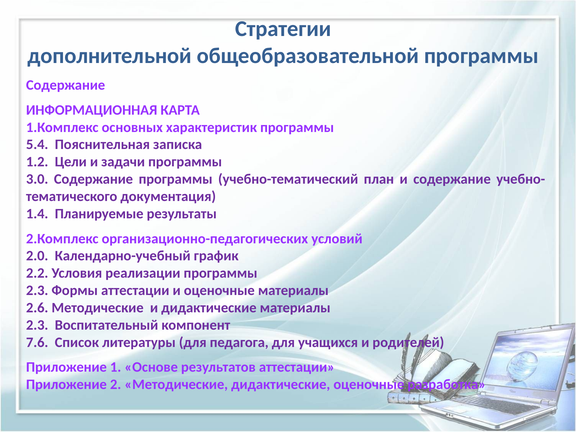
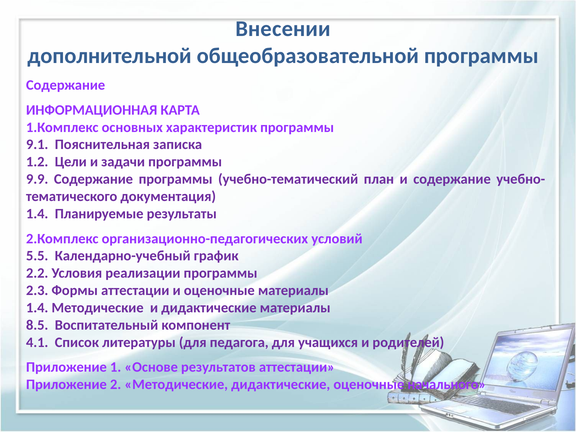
Стратегии: Стратегии -> Внесении
5.4: 5.4 -> 9.1
3.0: 3.0 -> 9.9
2.0: 2.0 -> 5.5
2.6 at (37, 308): 2.6 -> 1.4
2.3 at (37, 325): 2.3 -> 8.5
7.6: 7.6 -> 4.1
разработка: разработка -> начального
